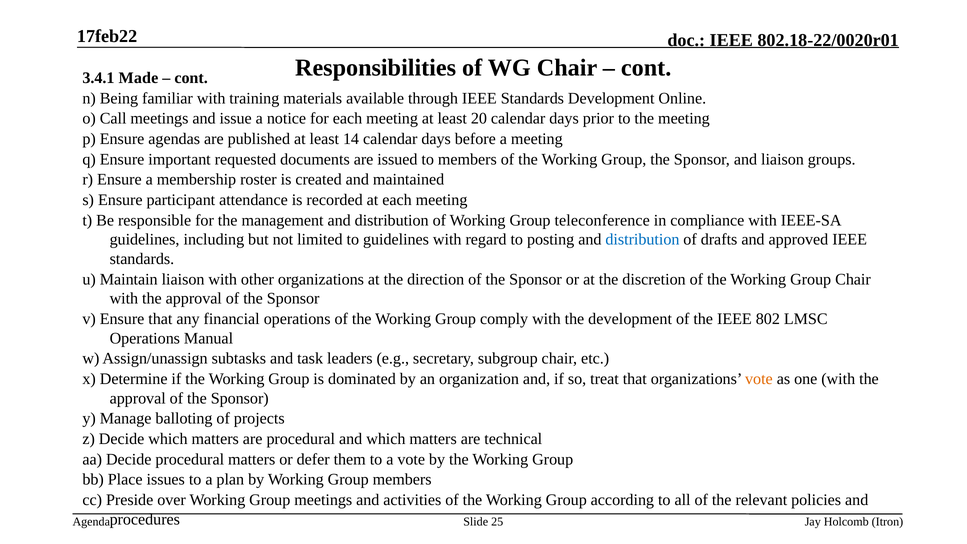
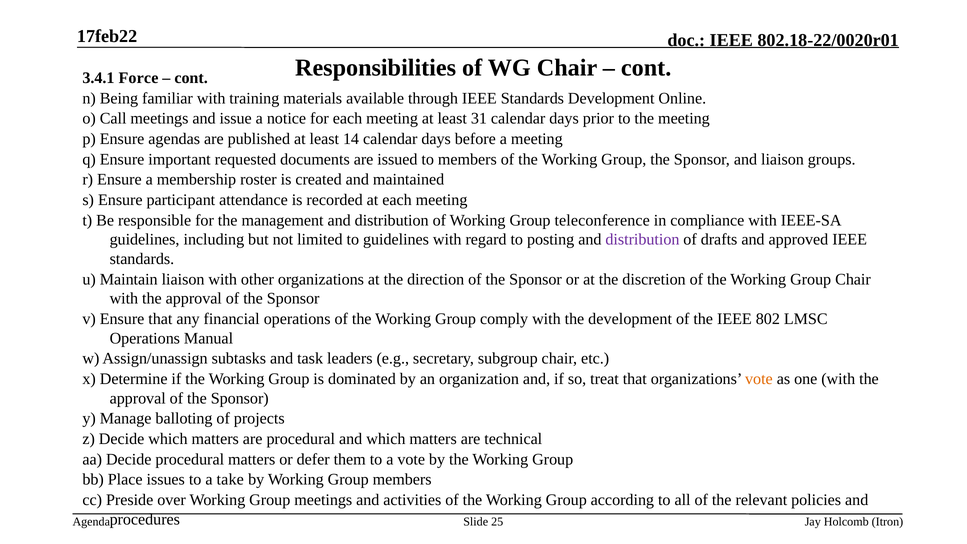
Made: Made -> Force
20: 20 -> 31
distribution at (642, 240) colour: blue -> purple
plan: plan -> take
